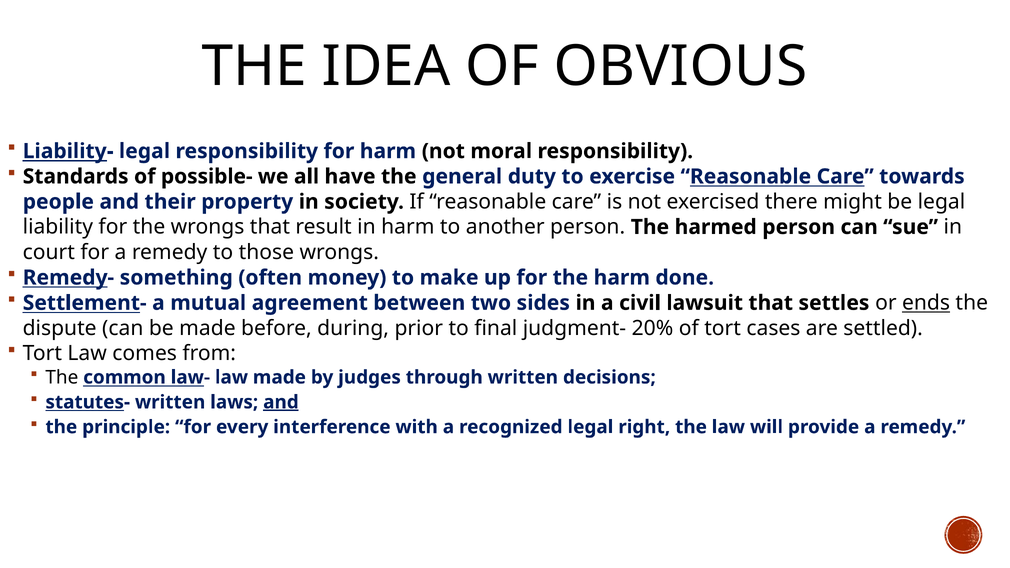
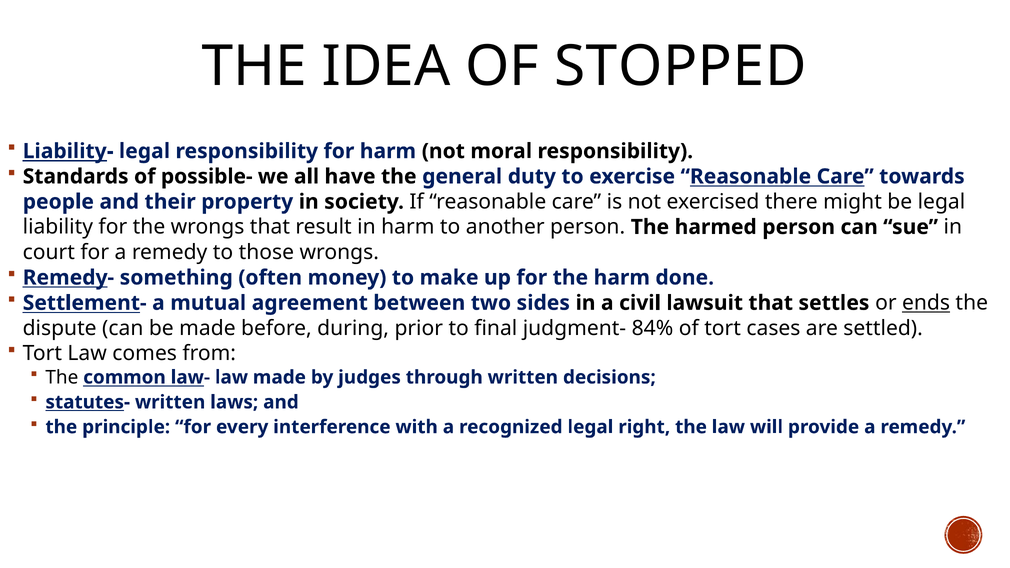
OBVIOUS: OBVIOUS -> STOPPED
20%: 20% -> 84%
and at (281, 402) underline: present -> none
